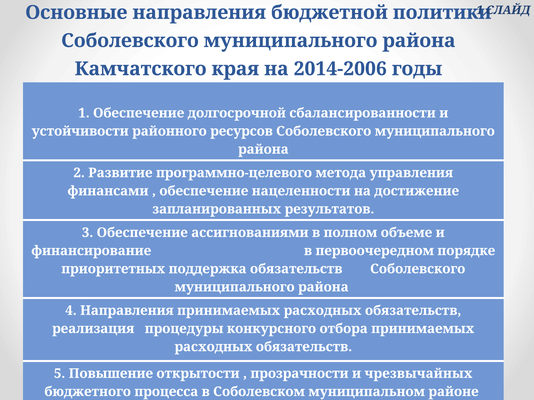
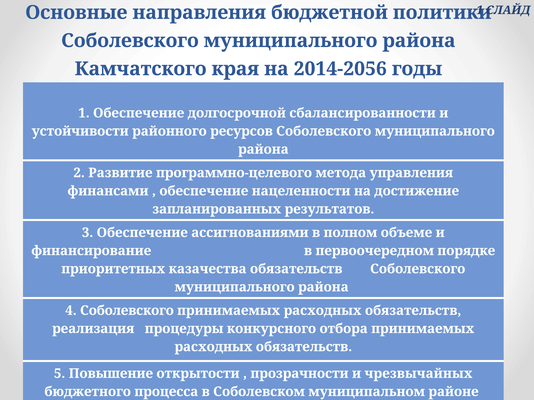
2014-2006: 2014-2006 -> 2014-2056
поддержка: поддержка -> казачества
4 Направления: Направления -> Соболевского
